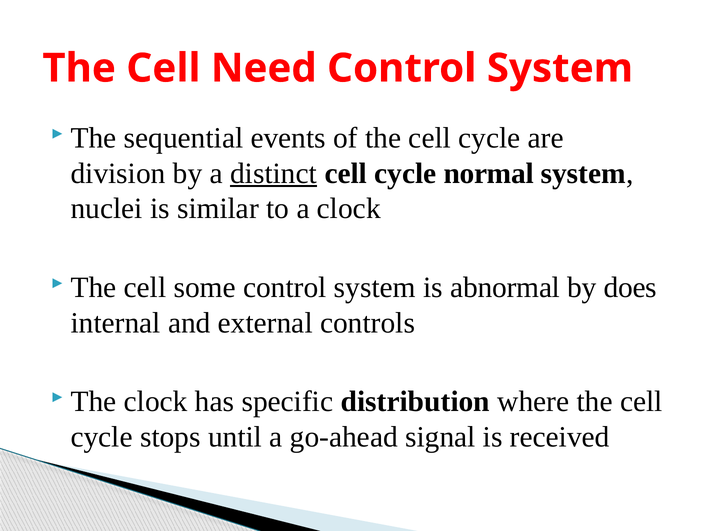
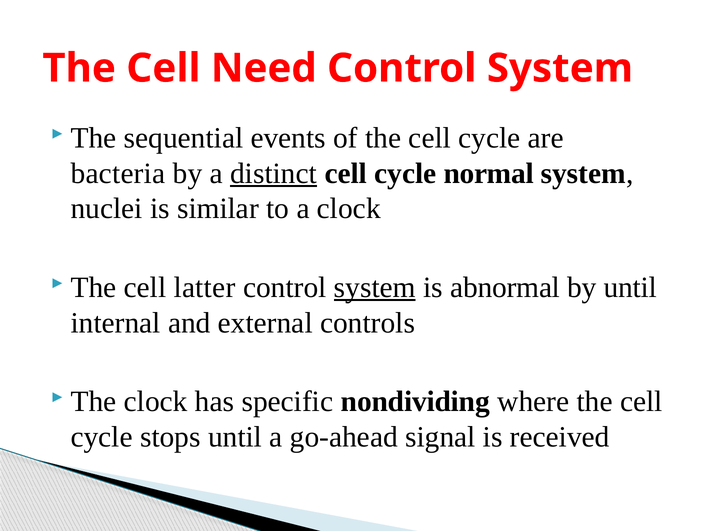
division: division -> bacteria
some: some -> latter
system at (375, 287) underline: none -> present
by does: does -> until
distribution: distribution -> nondividing
